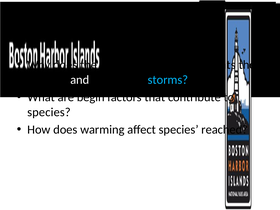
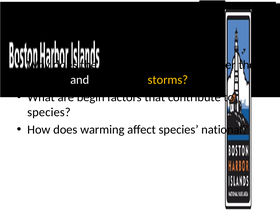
habitats: habitats -> weather
storms colour: light blue -> yellow
reached: reached -> national
